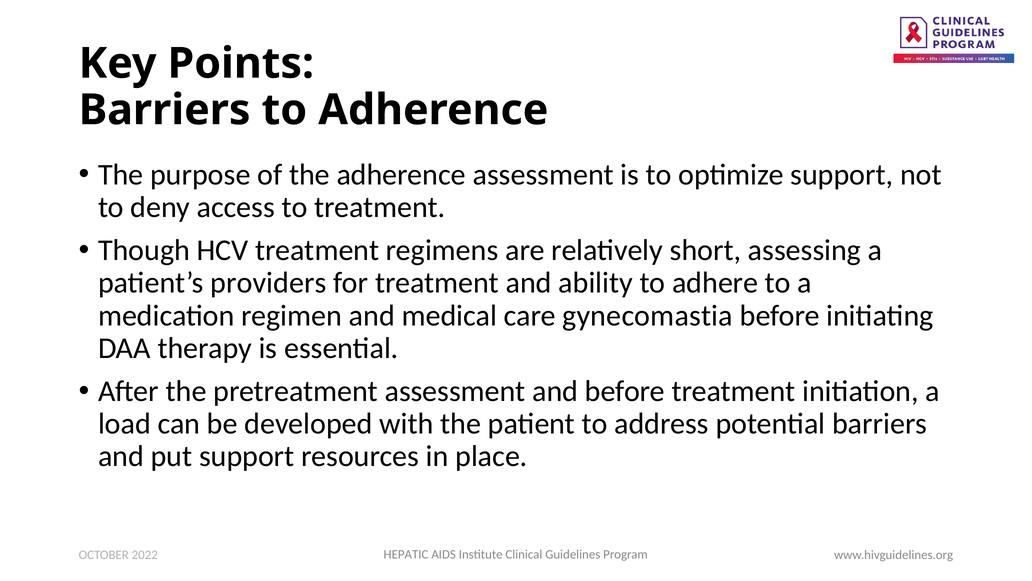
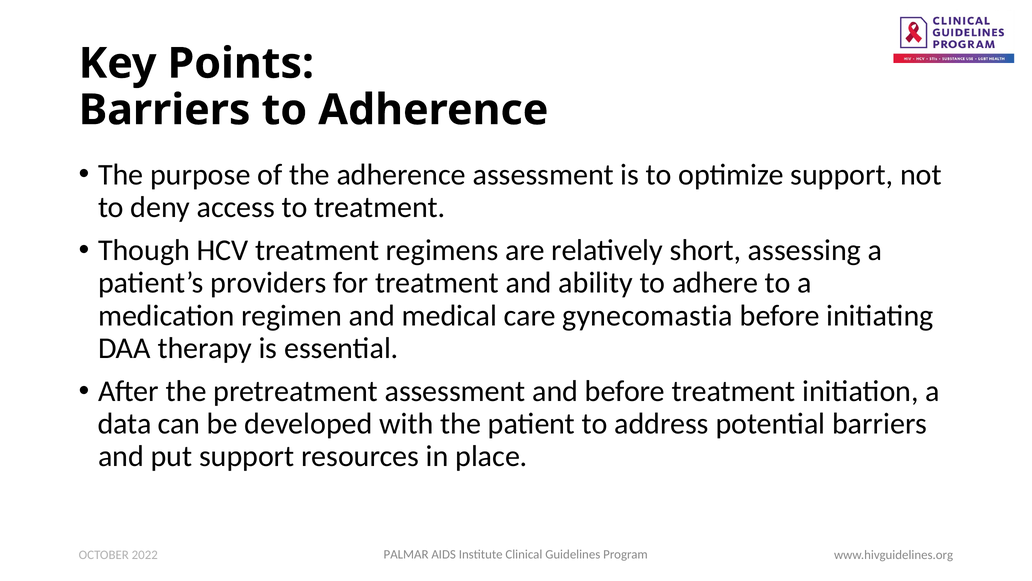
load: load -> data
HEPATIC: HEPATIC -> PALMAR
